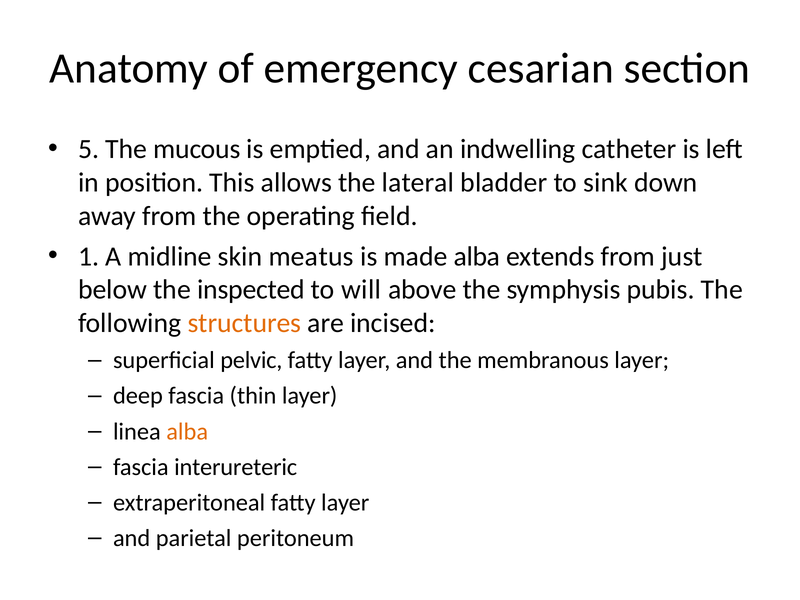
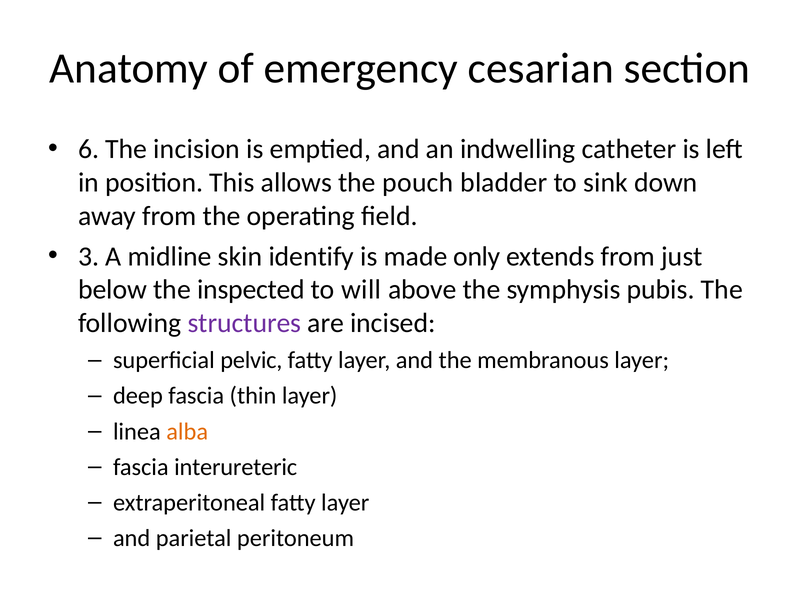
5: 5 -> 6
mucous: mucous -> incision
lateral: lateral -> pouch
1: 1 -> 3
meatus: meatus -> identify
made alba: alba -> only
structures colour: orange -> purple
